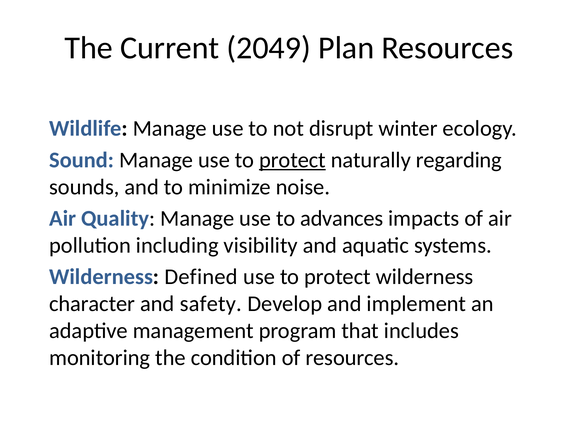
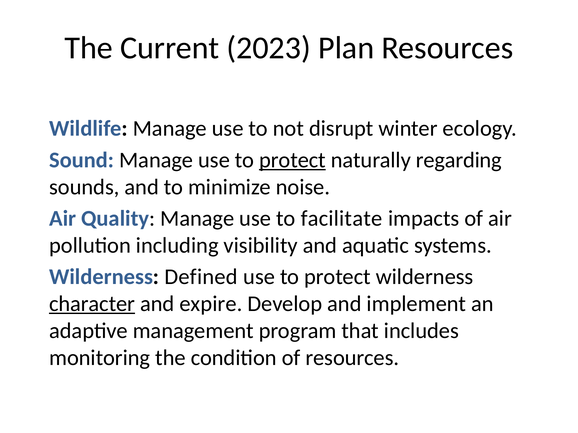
2049: 2049 -> 2023
advances: advances -> facilitate
character underline: none -> present
safety: safety -> expire
